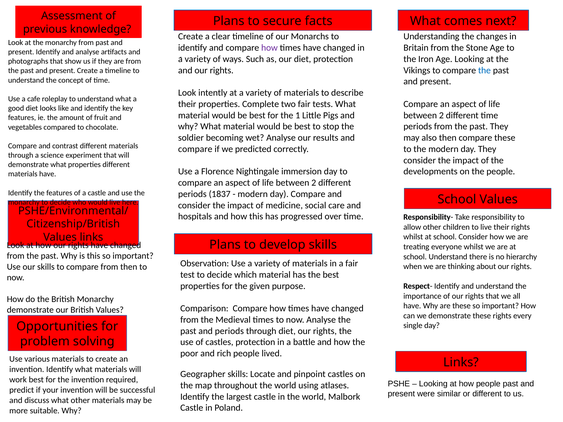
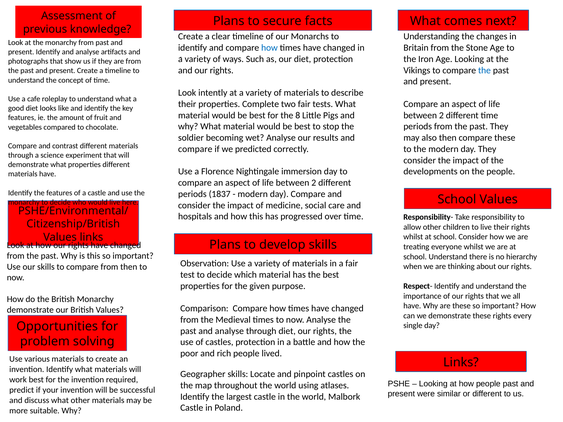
how at (269, 48) colour: purple -> blue
1: 1 -> 8
past and periods: periods -> analyse
